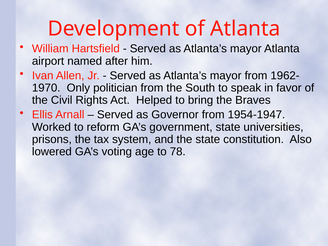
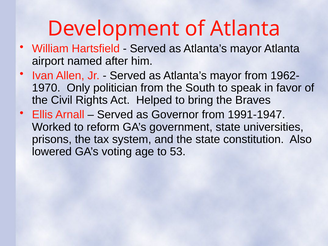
1954-1947: 1954-1947 -> 1991-1947
78: 78 -> 53
